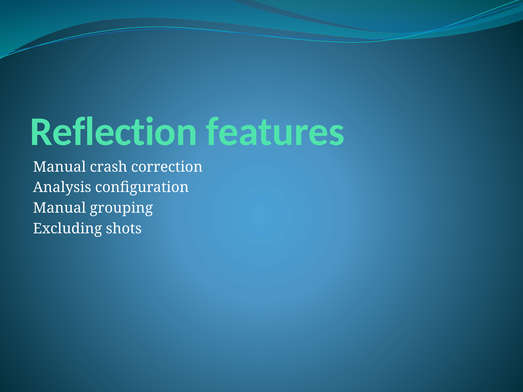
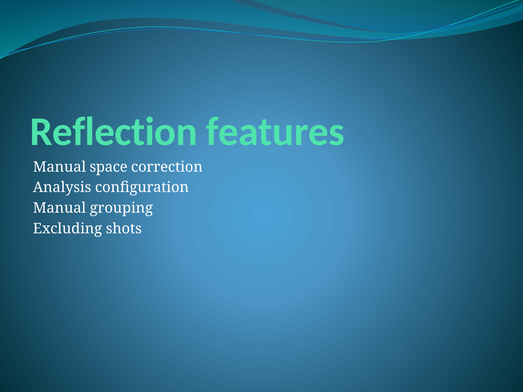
crash: crash -> space
